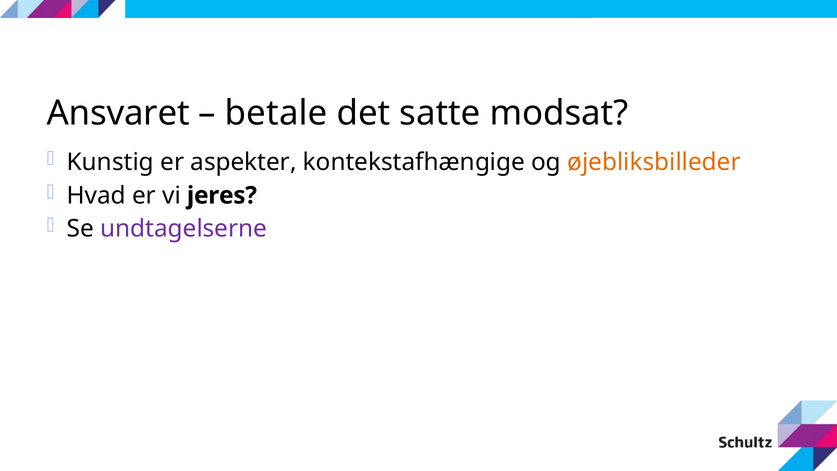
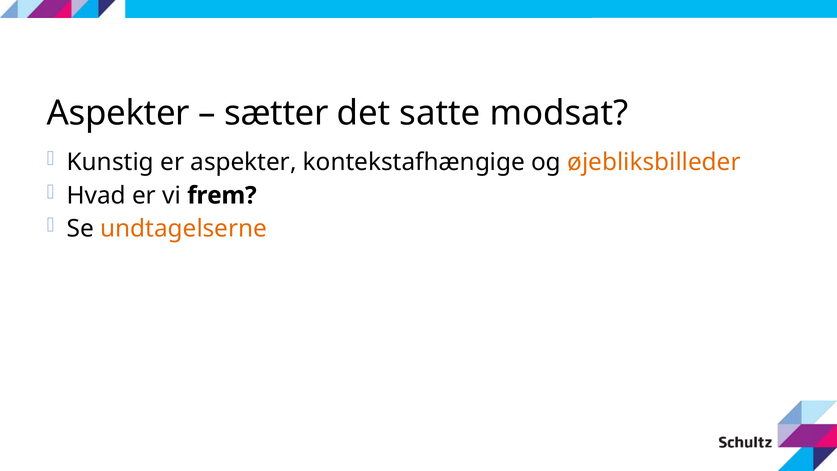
Ansvaret at (118, 113): Ansvaret -> Aspekter
betale: betale -> sætter
jeres: jeres -> frem
undtagelserne colour: purple -> orange
